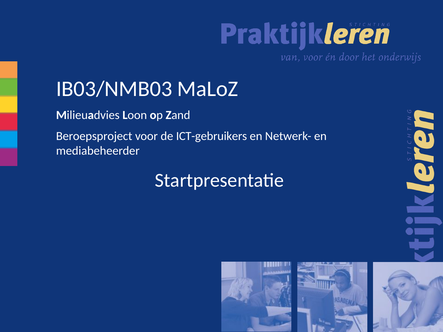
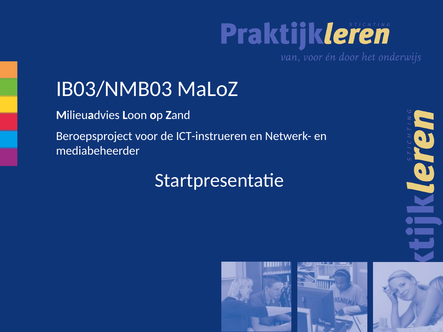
ICT-gebruikers: ICT-gebruikers -> ICT-instrueren
